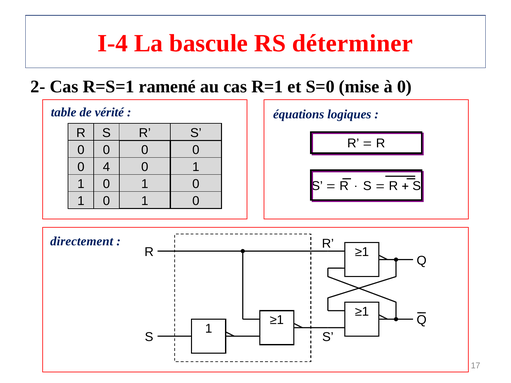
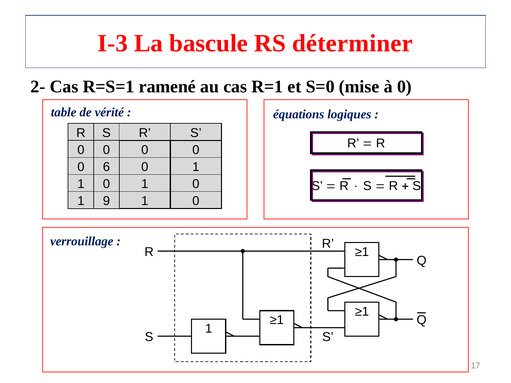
I-4: I-4 -> I-3
4: 4 -> 6
0 at (106, 201): 0 -> 9
directement: directement -> verrouillage
